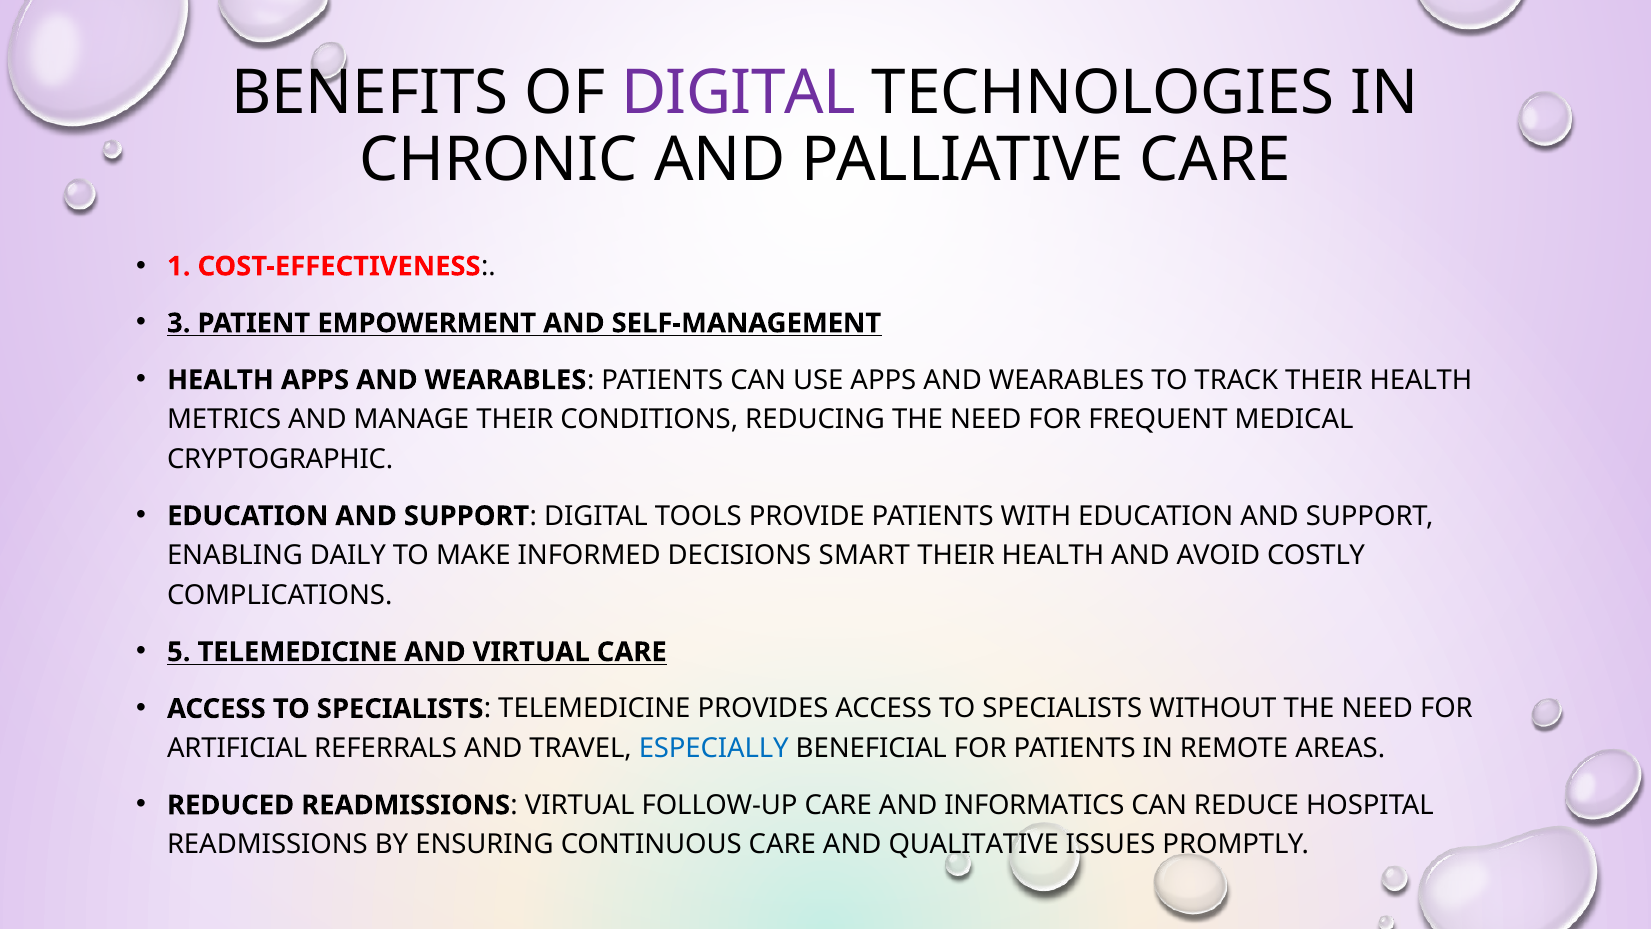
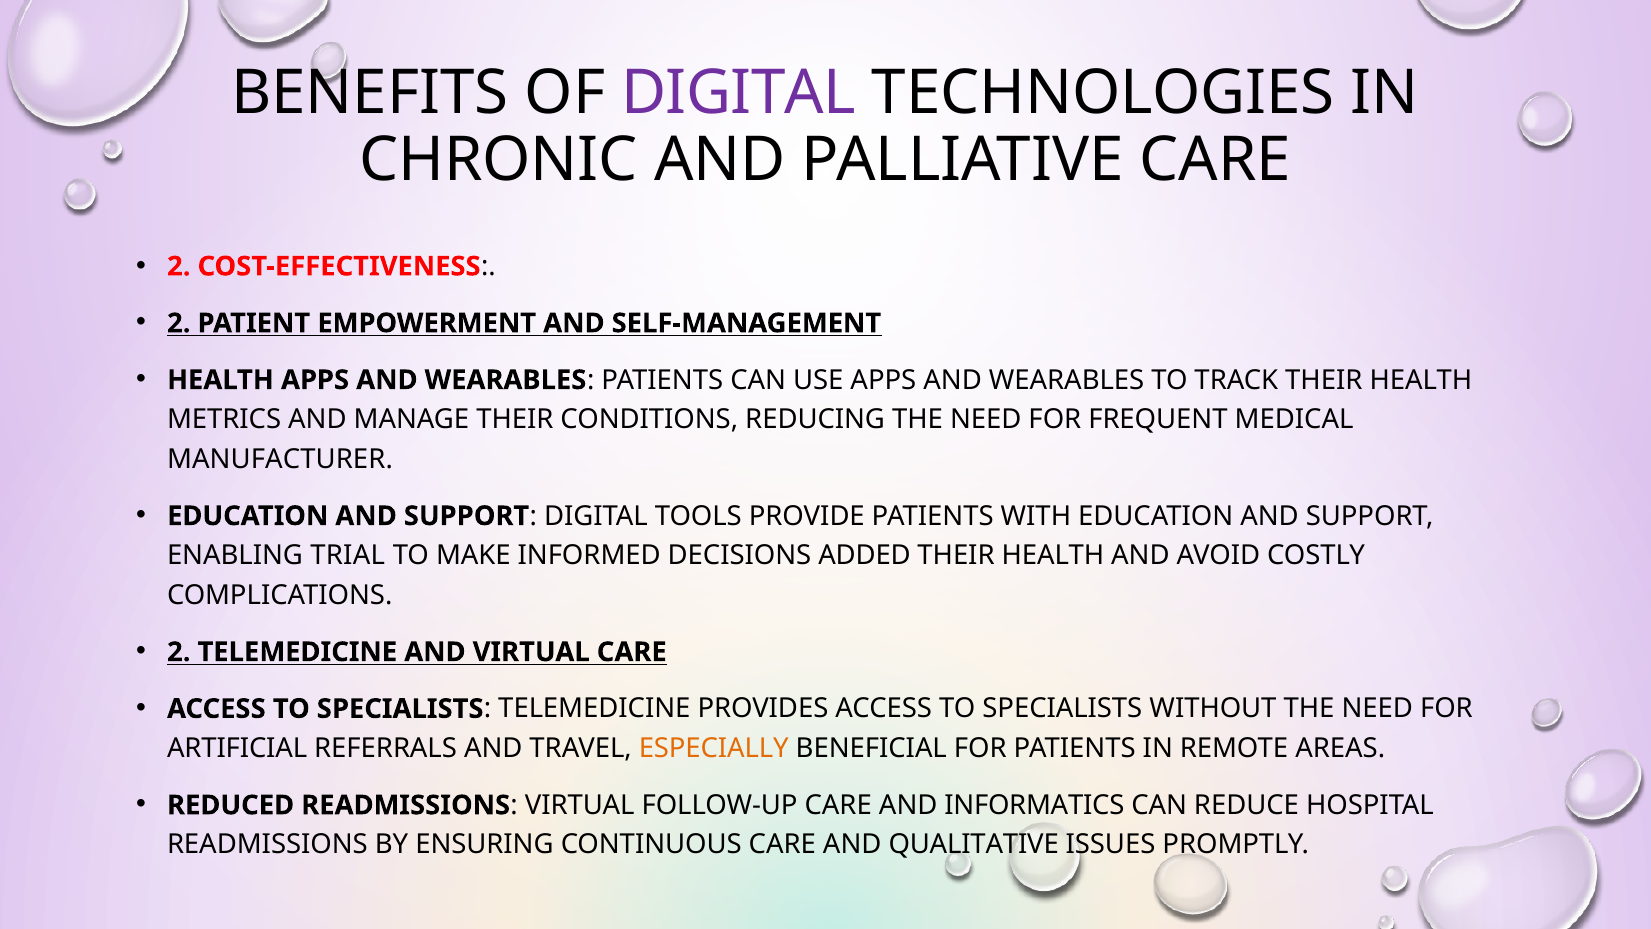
1 at (179, 266): 1 -> 2
3 at (179, 323): 3 -> 2
CRYPTOGRAPHIC: CRYPTOGRAPHIC -> MANUFACTURER
DAILY: DAILY -> TRIAL
SMART: SMART -> ADDED
5 at (179, 652): 5 -> 2
ESPECIALLY colour: blue -> orange
